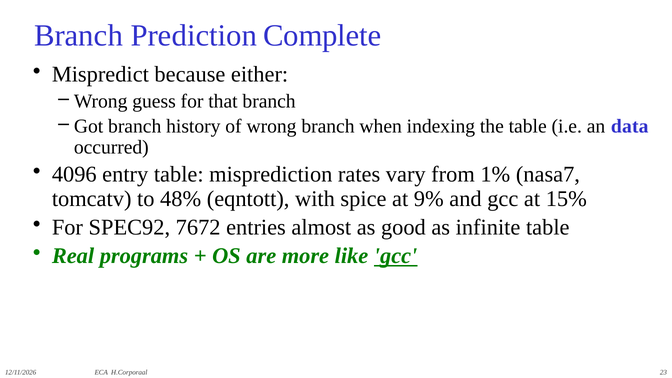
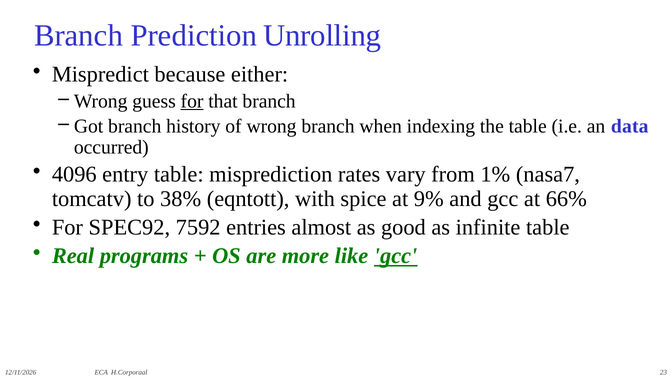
Complete: Complete -> Unrolling
for at (192, 101) underline: none -> present
48%: 48% -> 38%
15%: 15% -> 66%
7672: 7672 -> 7592
